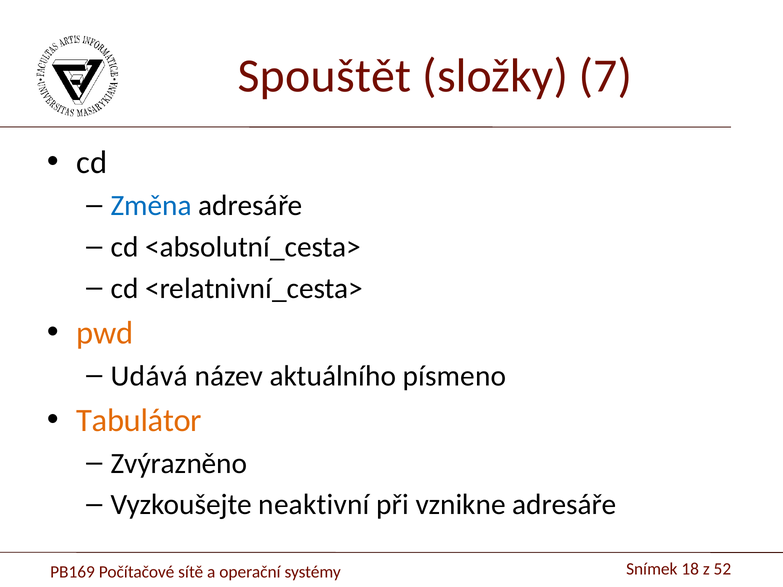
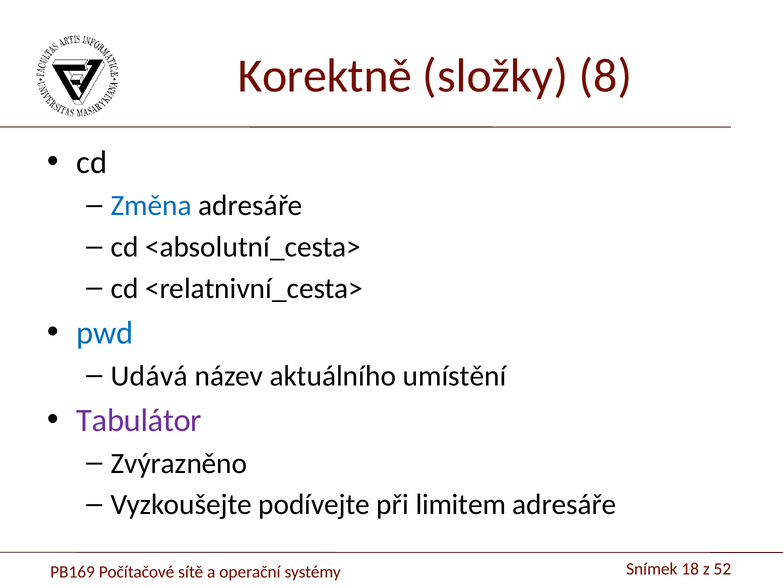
Spouštět: Spouštět -> Korektně
7: 7 -> 8
pwd colour: orange -> blue
písmeno: písmeno -> umístění
Tabulátor colour: orange -> purple
neaktivní: neaktivní -> podívejte
vznikne: vznikne -> limitem
